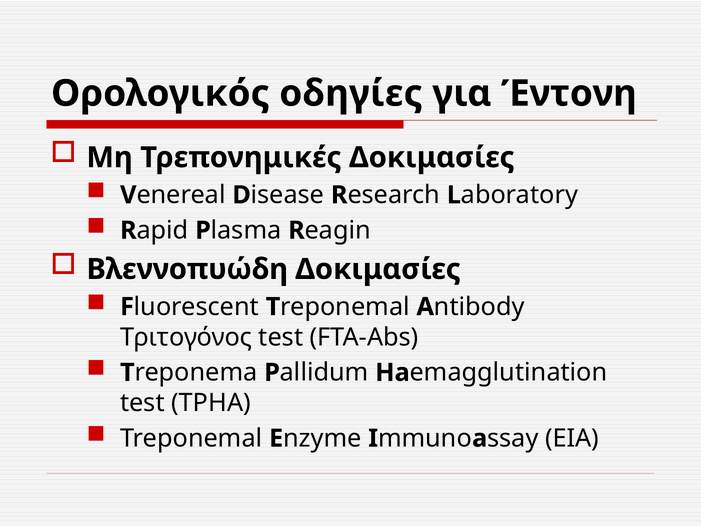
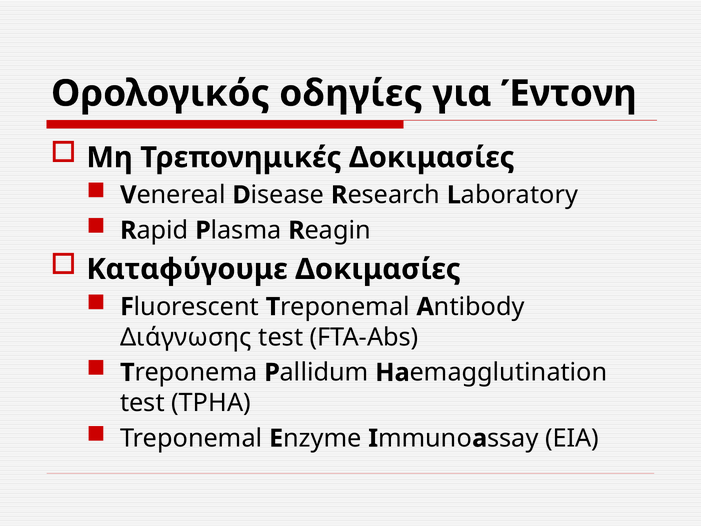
Βλεννοπυώδη: Βλεννοπυώδη -> Καταφύγουμε
Τριτογόνος: Τριτογόνος -> Διάγνωσης
